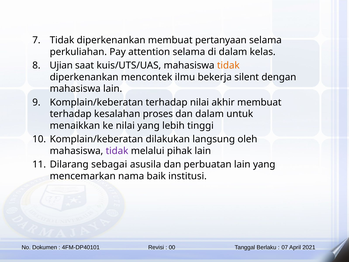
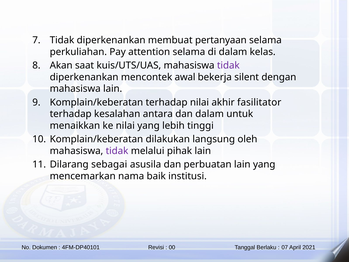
Ujian: Ujian -> Akan
tidak at (228, 65) colour: orange -> purple
ilmu: ilmu -> awal
akhir membuat: membuat -> fasilitator
proses: proses -> antara
